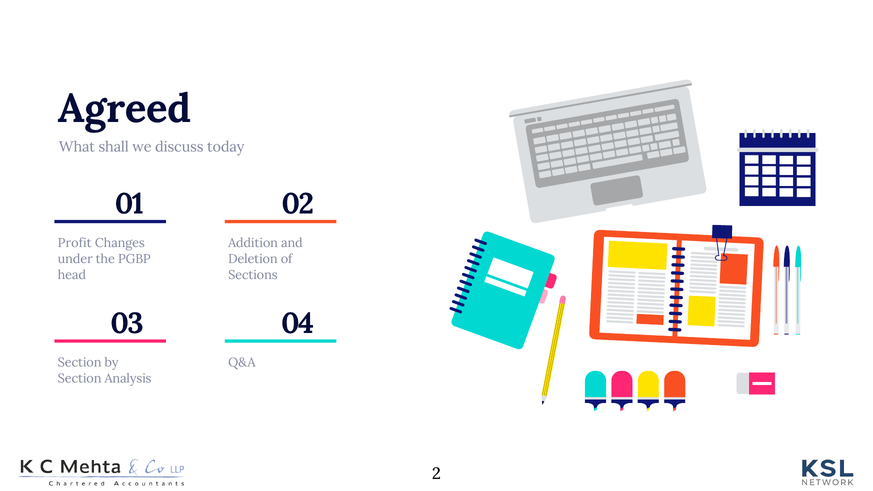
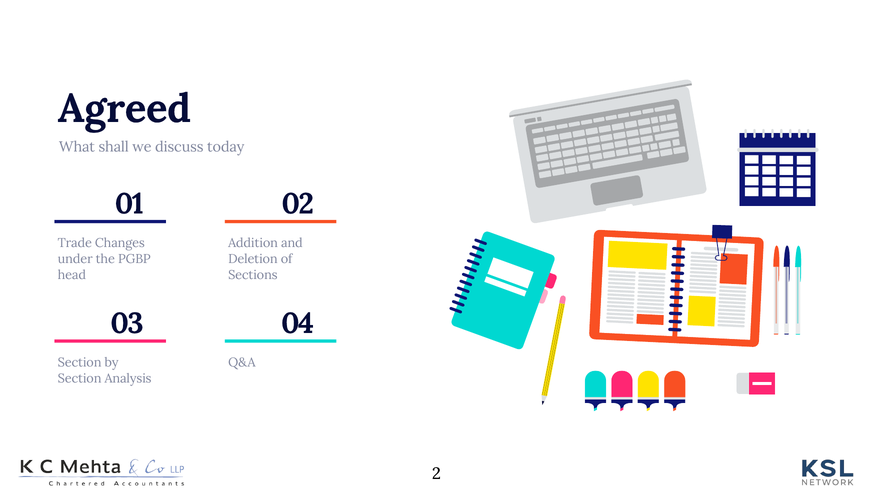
Profit: Profit -> Trade
